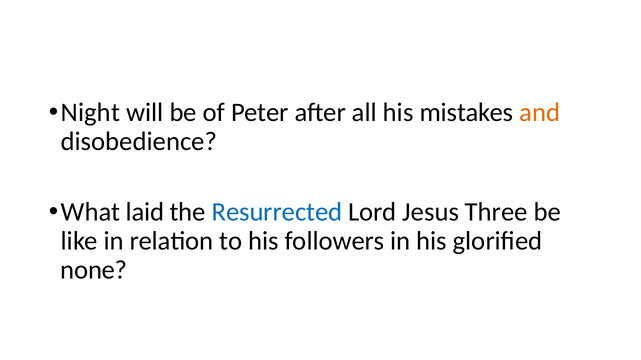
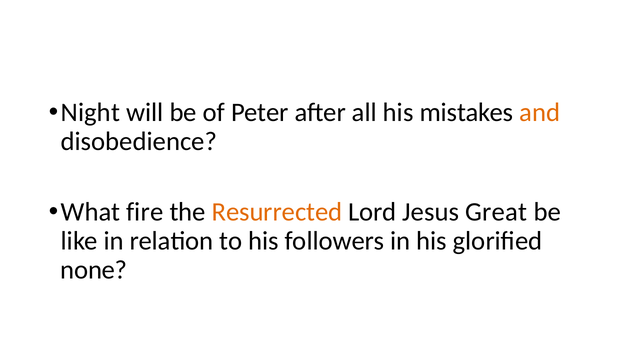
laid: laid -> fire
Resurrected colour: blue -> orange
Three: Three -> Great
